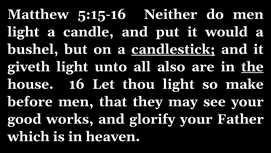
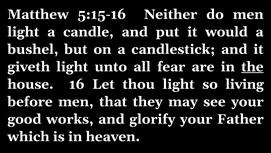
candlestick underline: present -> none
also: also -> fear
make: make -> living
